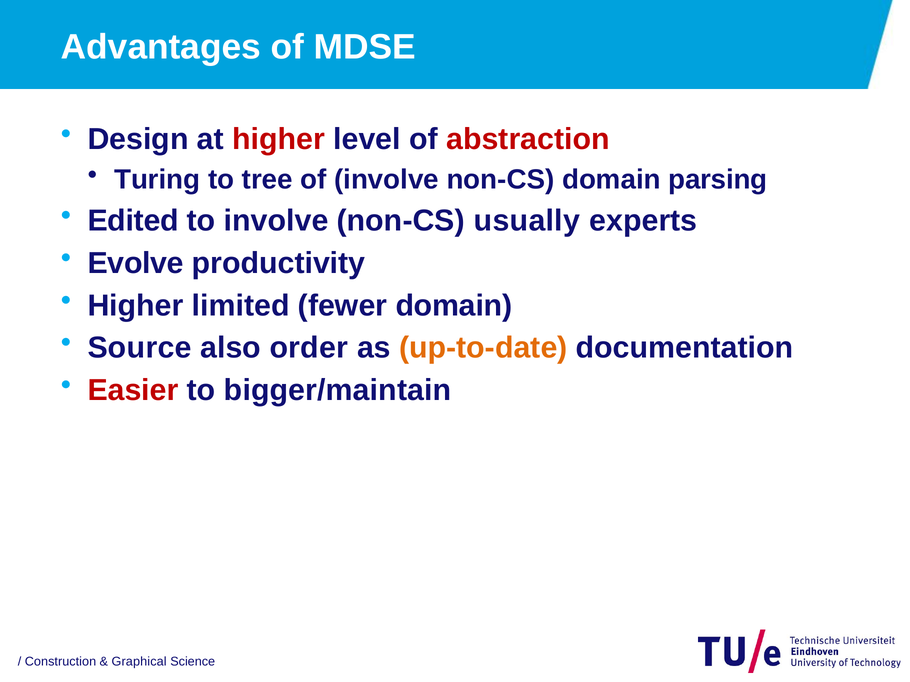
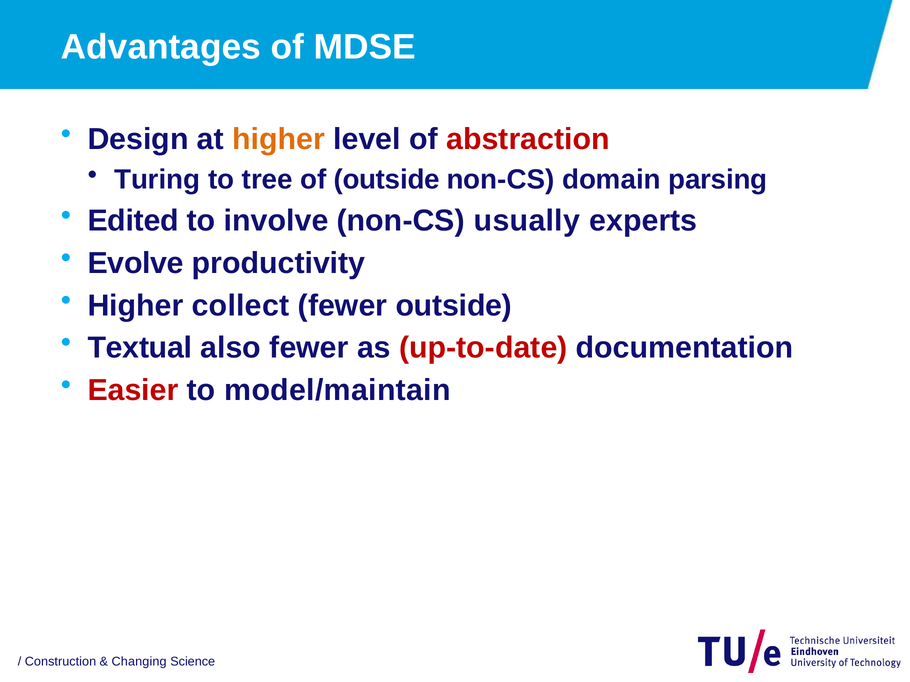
higher at (279, 139) colour: red -> orange
of involve: involve -> outside
limited: limited -> collect
fewer domain: domain -> outside
Source: Source -> Textual
also order: order -> fewer
up-to-date colour: orange -> red
bigger/maintain: bigger/maintain -> model/maintain
Graphical: Graphical -> Changing
